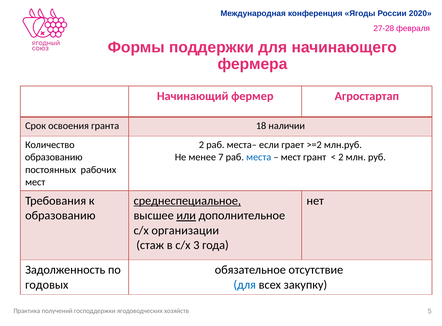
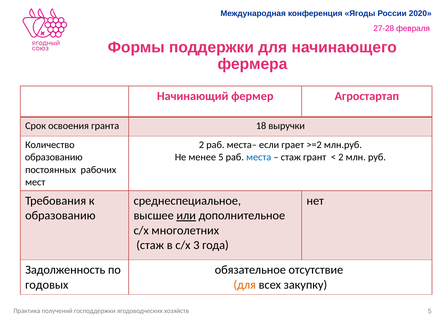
наличии: наличии -> выручки
менее 7: 7 -> 5
мест at (291, 158): мест -> стаж
среднеспециальное underline: present -> none
организации: организации -> многолетних
для at (245, 285) colour: blue -> orange
